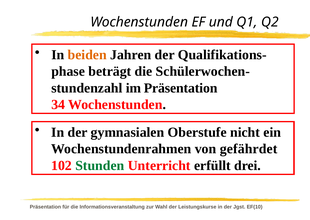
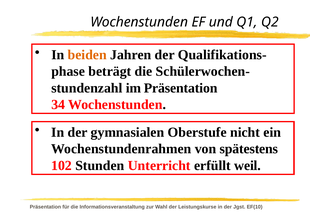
gefährdet: gefährdet -> spätestens
Stunden colour: green -> black
drei: drei -> weil
